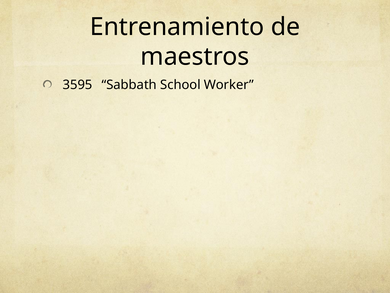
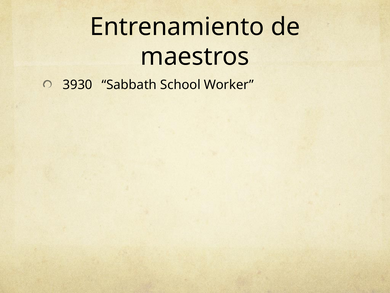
3595: 3595 -> 3930
